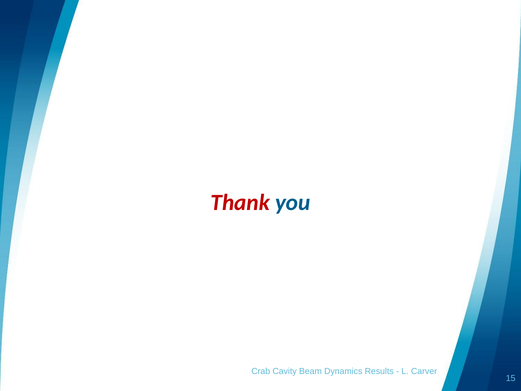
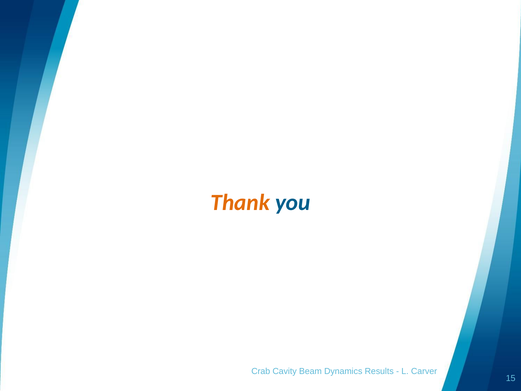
Thank colour: red -> orange
